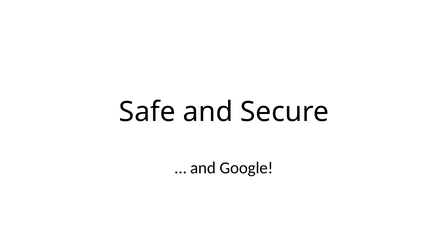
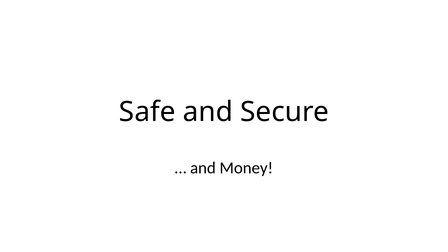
Google: Google -> Money
